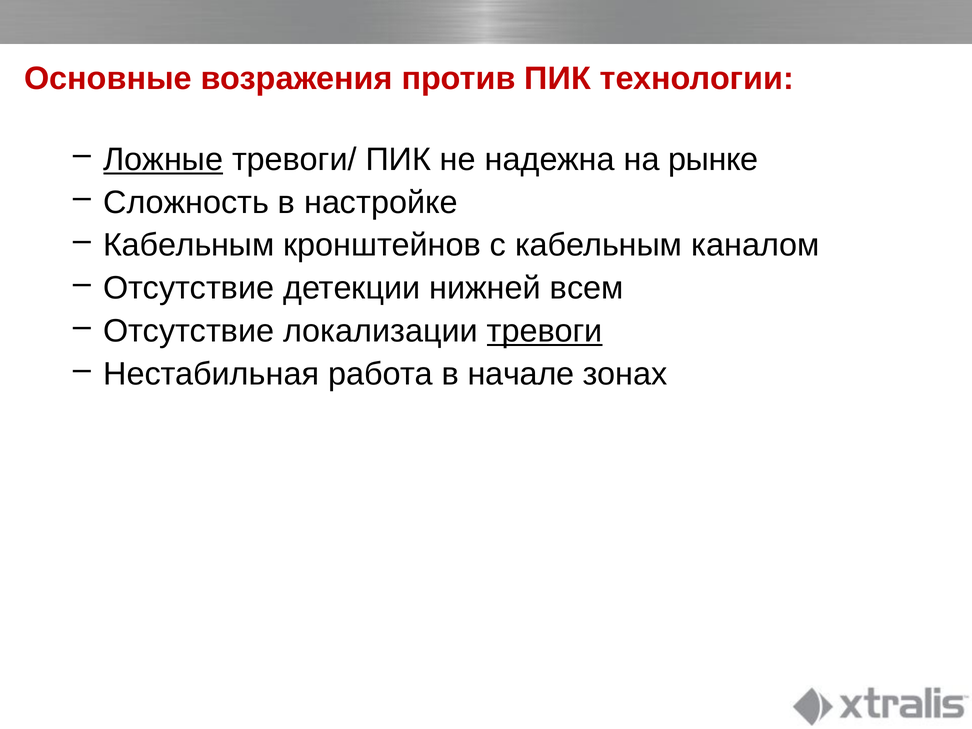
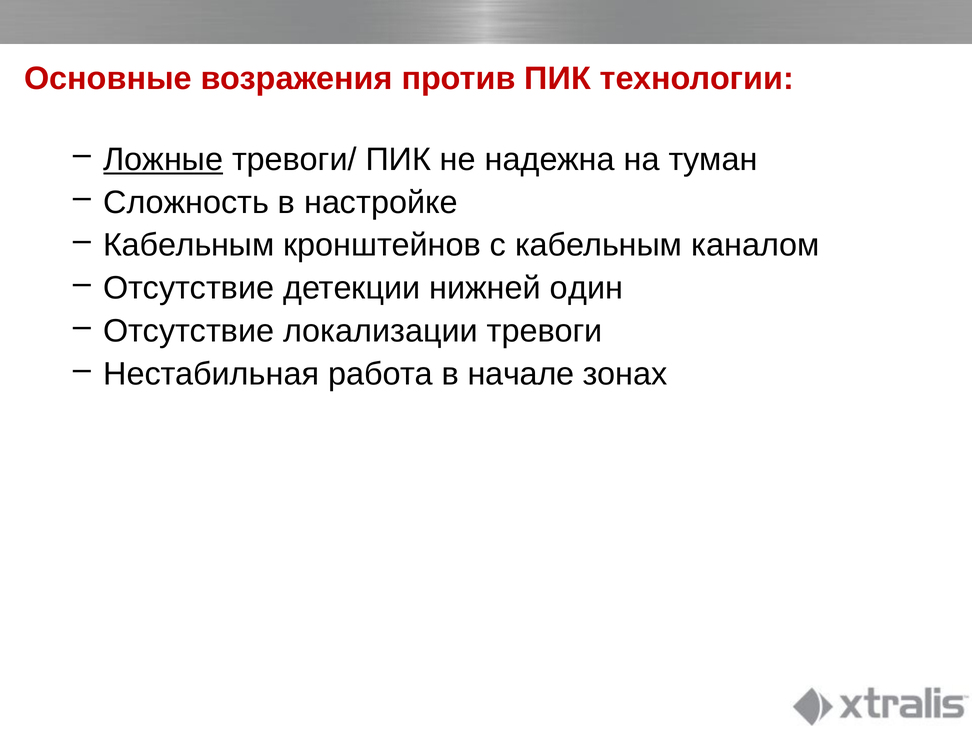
рынке: рынке -> туман
всем: всем -> один
тревоги underline: present -> none
